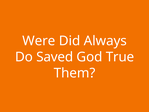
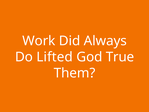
Were: Were -> Work
Saved: Saved -> Lifted
